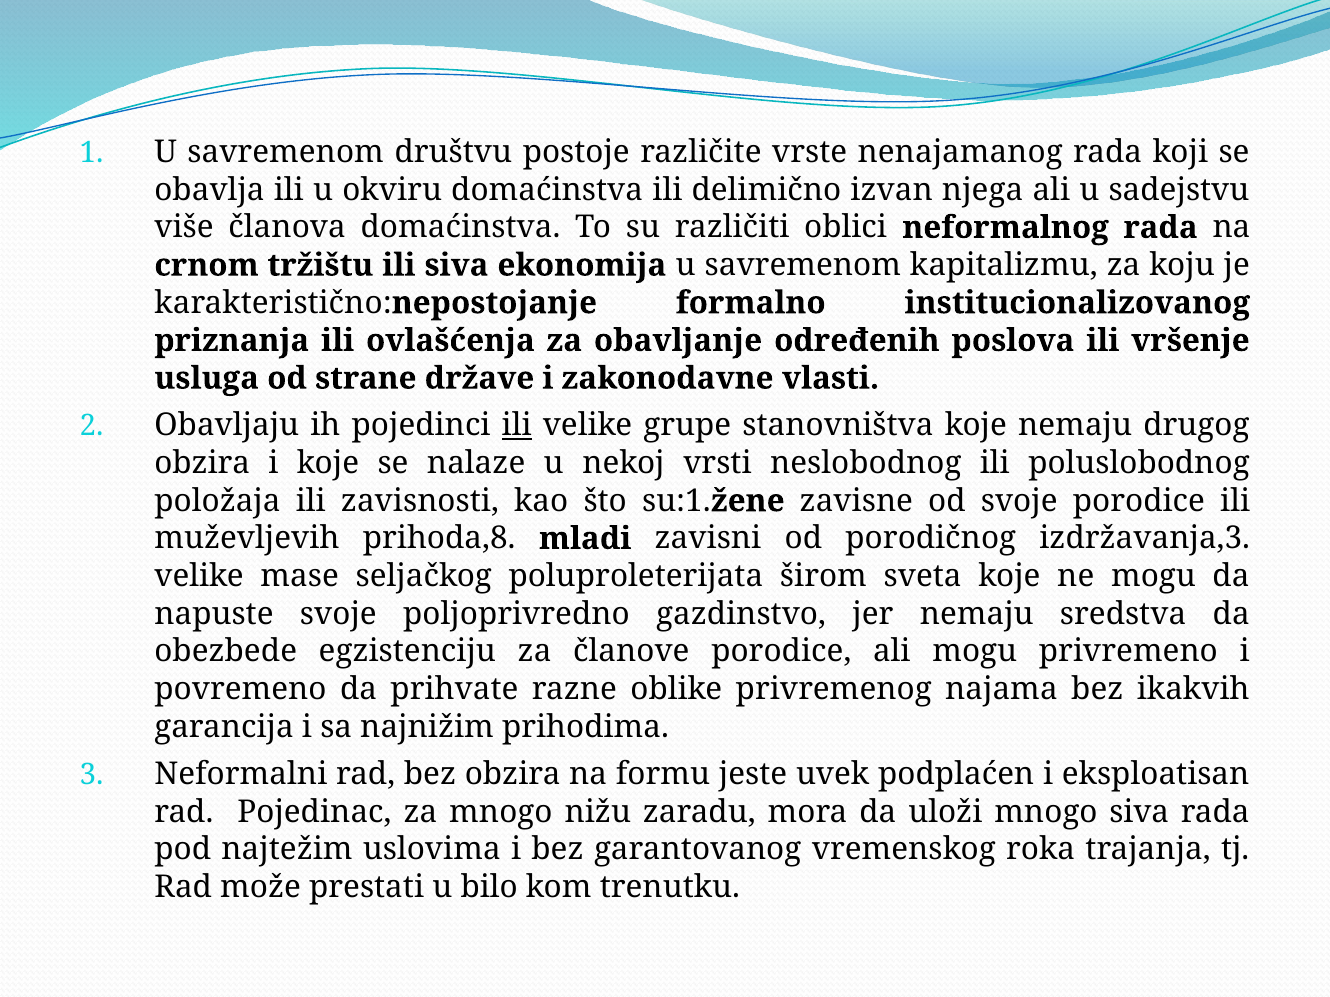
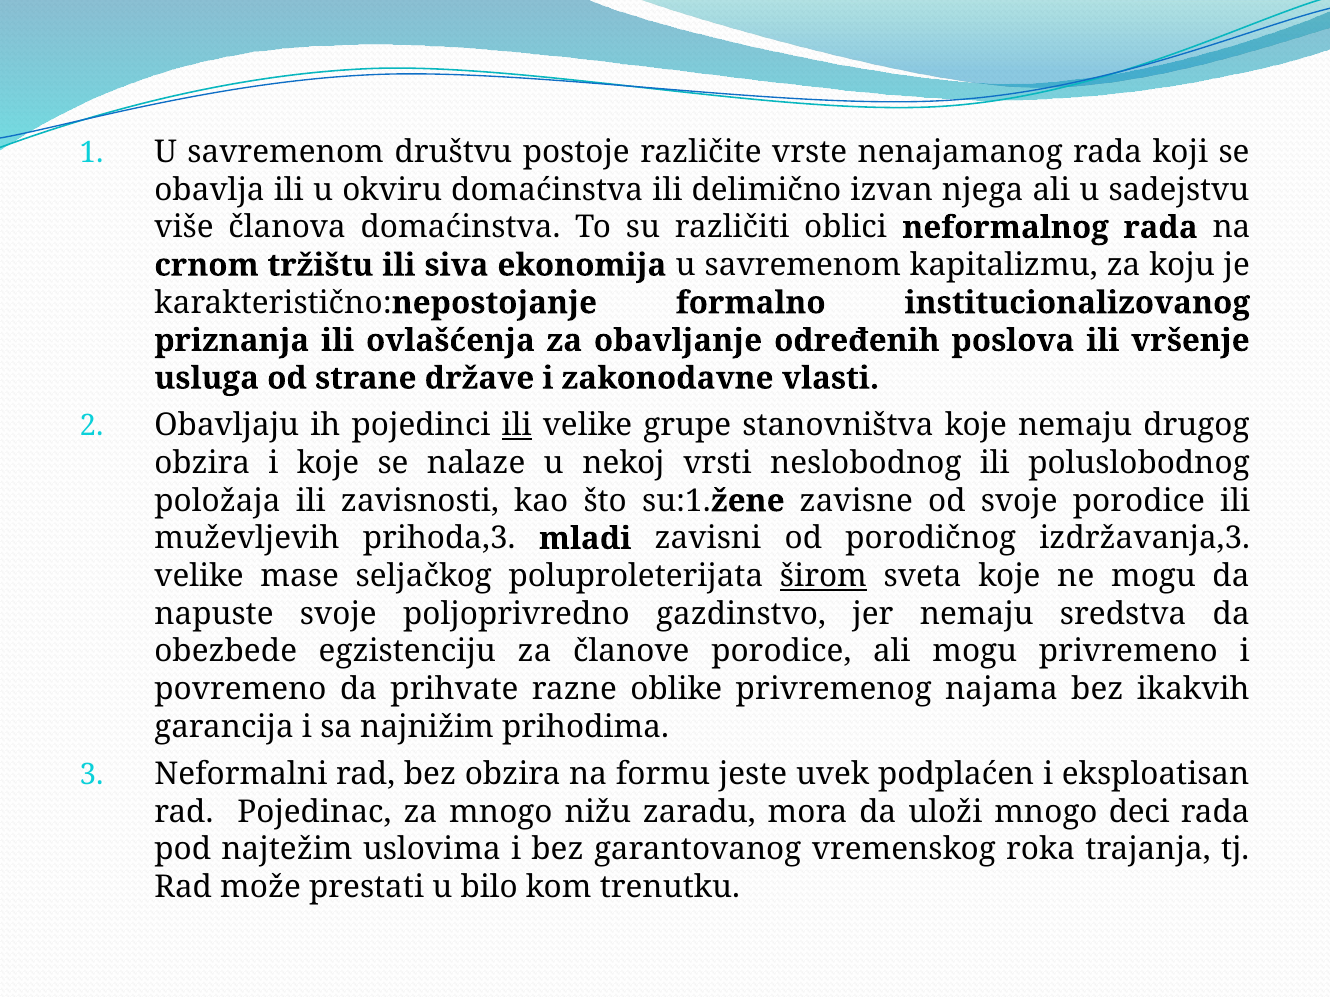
prihoda,8: prihoda,8 -> prihoda,3
širom underline: none -> present
mnogo siva: siva -> deci
